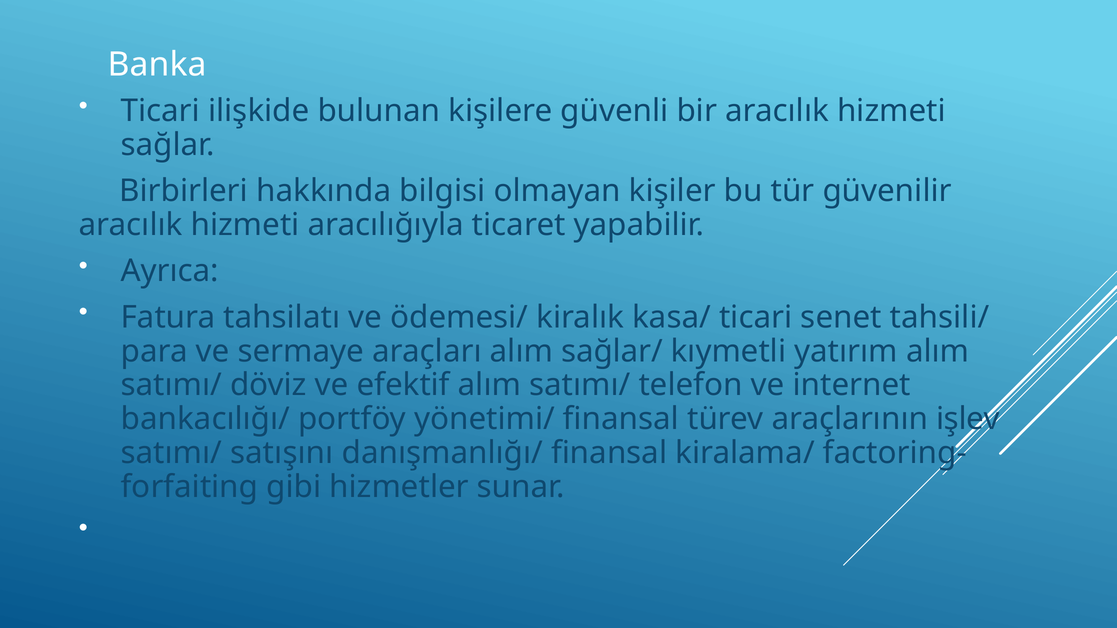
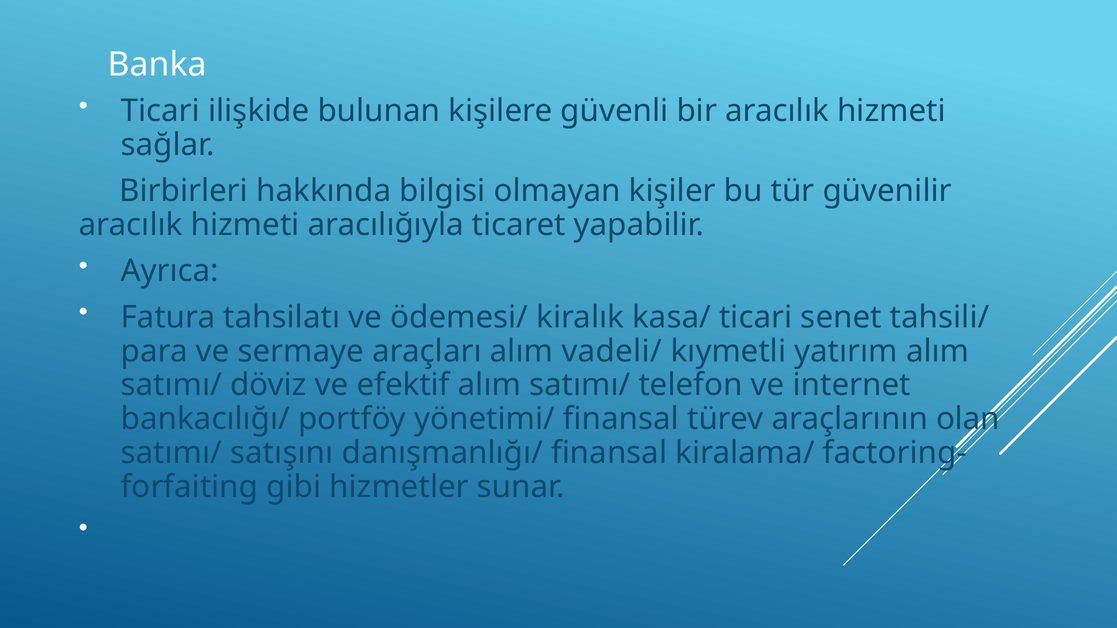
sağlar/: sağlar/ -> vadeli/
işlev: işlev -> olan
